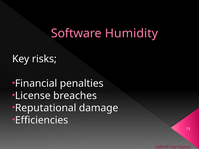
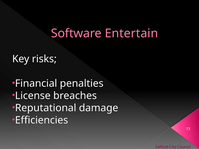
Humidity: Humidity -> Entertain
